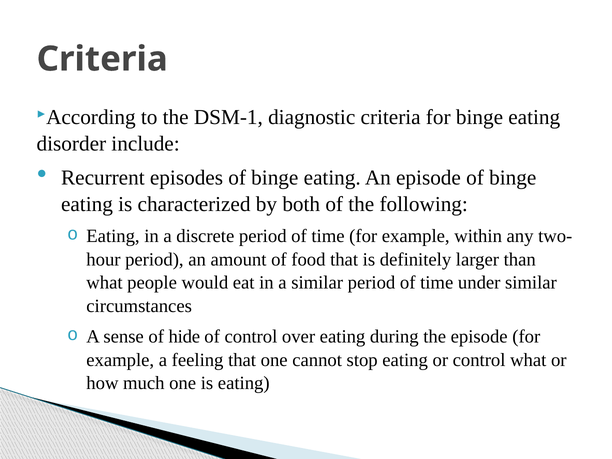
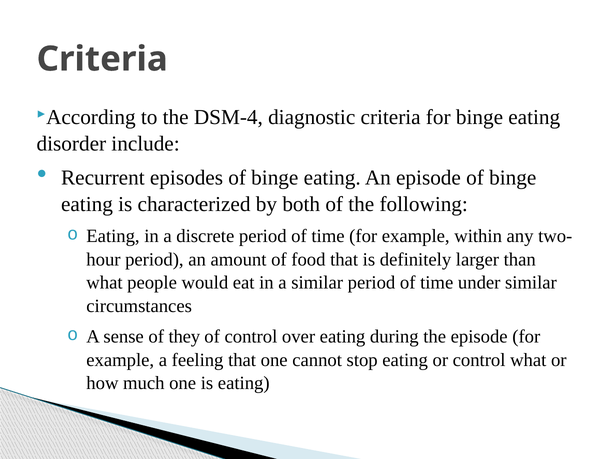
DSM-1: DSM-1 -> DSM-4
hide: hide -> they
